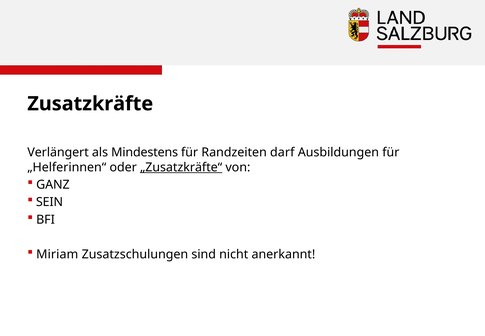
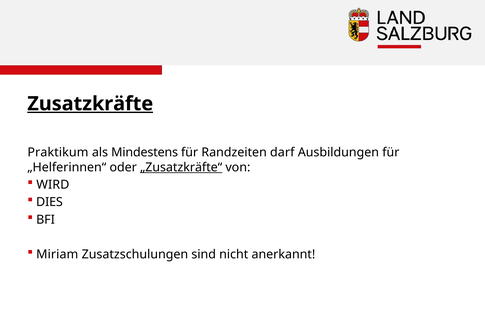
Zusatzkräfte underline: none -> present
Verlängert: Verlängert -> Praktikum
GANZ: GANZ -> WIRD
SEIN: SEIN -> DIES
